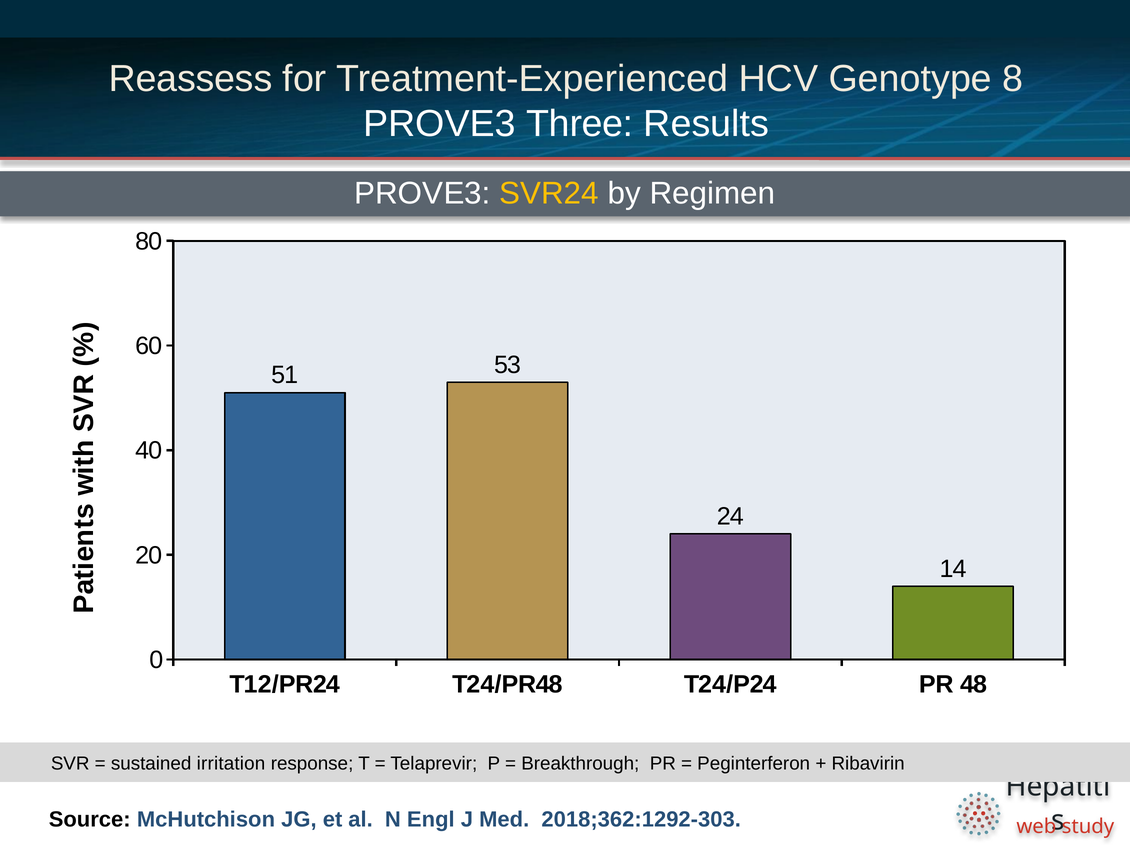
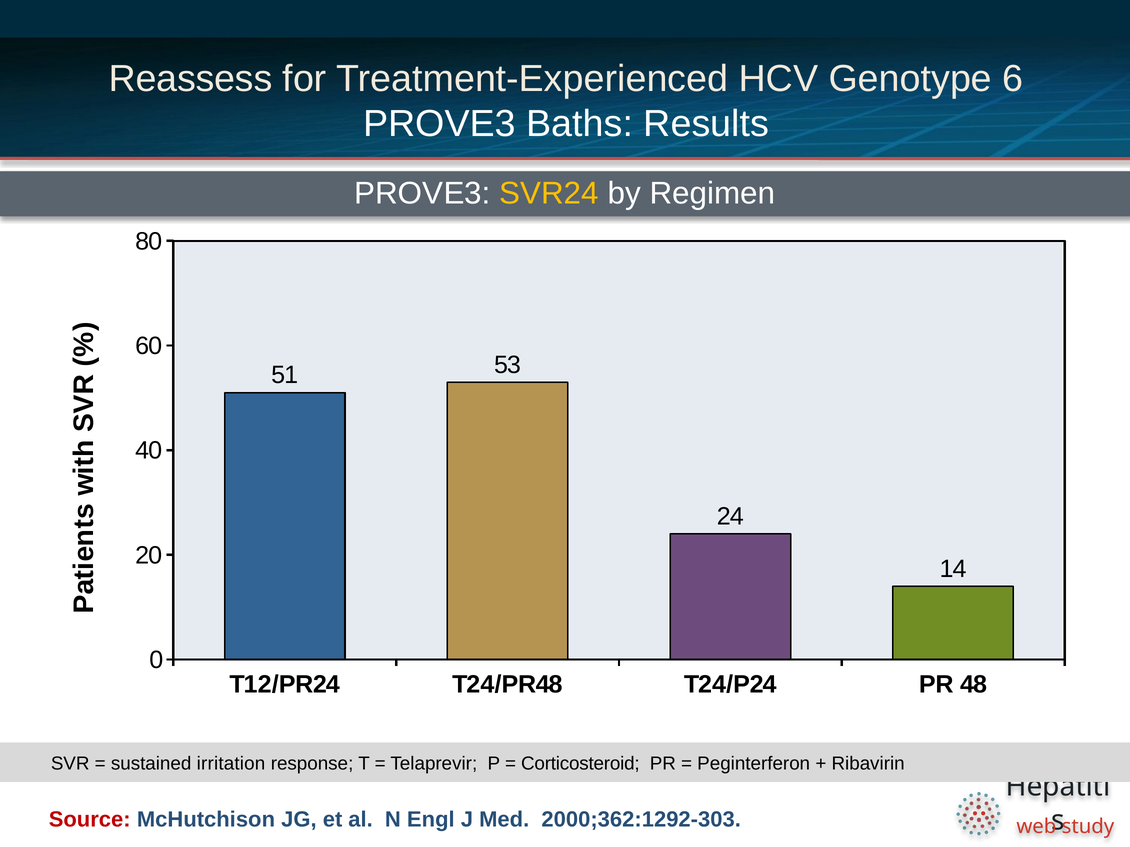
8: 8 -> 6
Three: Three -> Baths
Breakthrough: Breakthrough -> Corticosteroid
Source colour: black -> red
2018;362:1292-303: 2018;362:1292-303 -> 2000;362:1292-303
